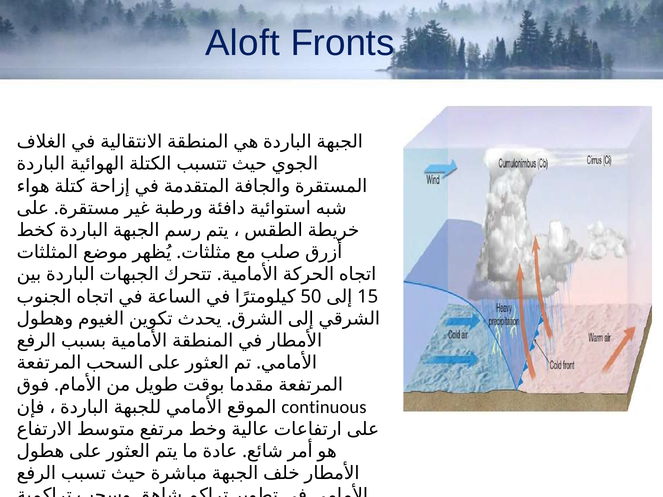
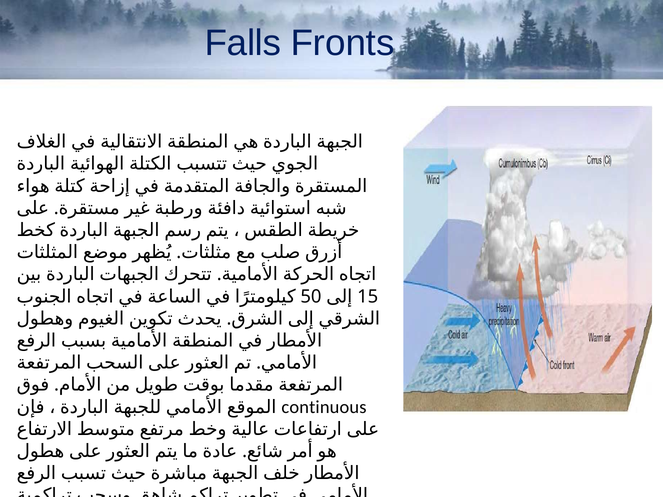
Aloft: Aloft -> Falls
